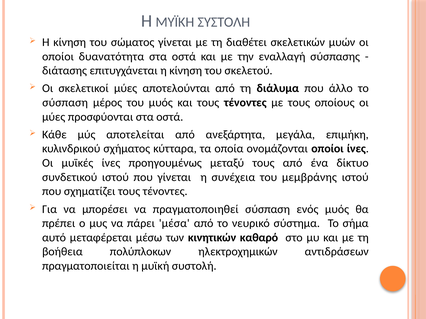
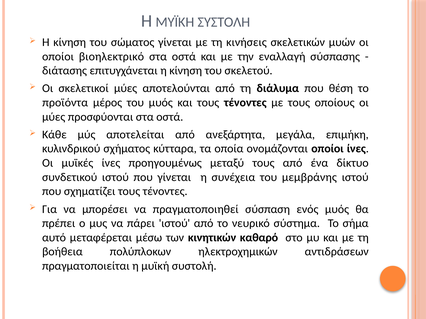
διαθέτει: διαθέτει -> κινήσεις
δυανατότητα: δυανατότητα -> βιοηλεκτρικό
άλλο: άλλο -> θέση
σύσπαση at (65, 103): σύσπαση -> προϊόντα
πάρει μέσα: μέσα -> ιστού
